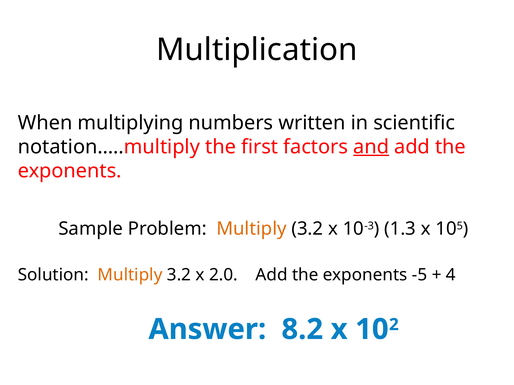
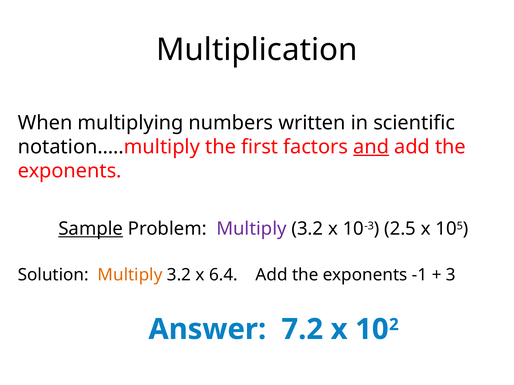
Sample underline: none -> present
Multiply at (251, 229) colour: orange -> purple
1.3: 1.3 -> 2.5
2.0: 2.0 -> 6.4
-5: -5 -> -1
4: 4 -> 3
8.2: 8.2 -> 7.2
